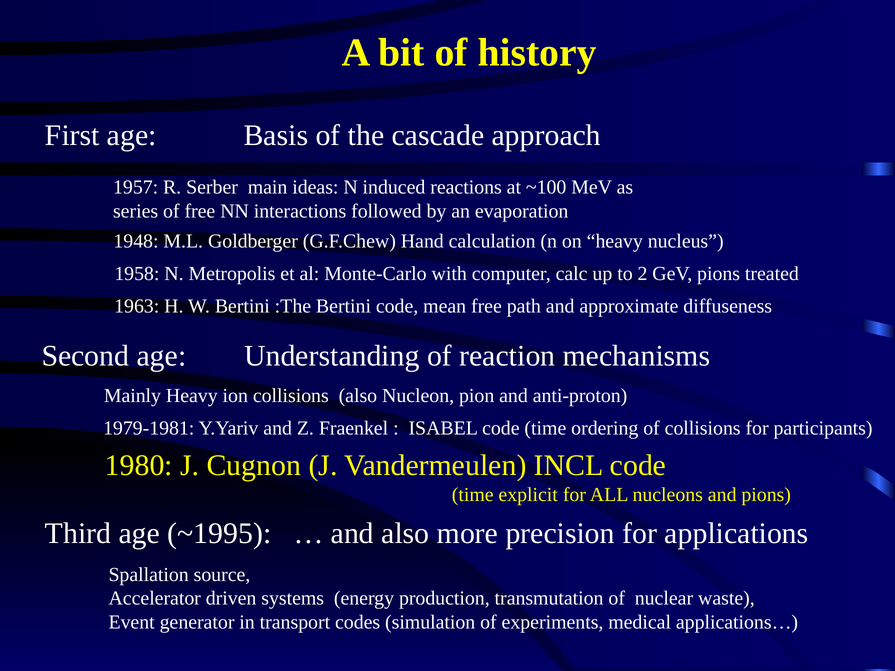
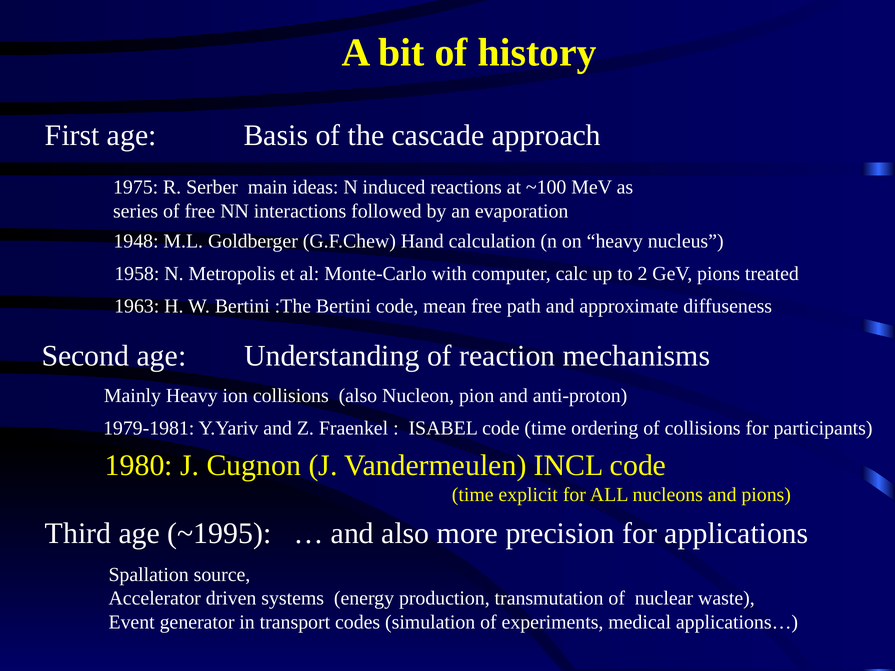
1957: 1957 -> 1975
